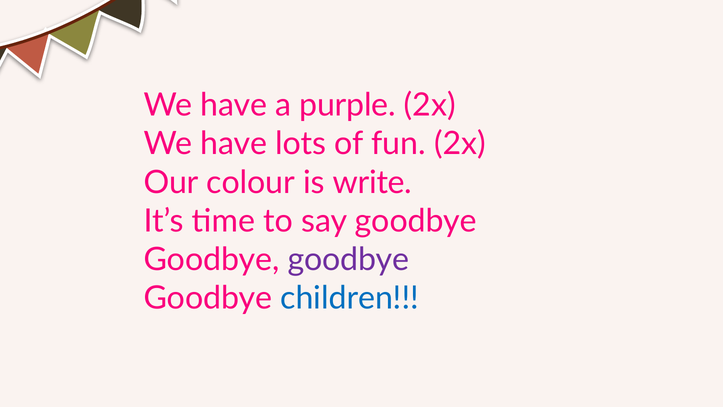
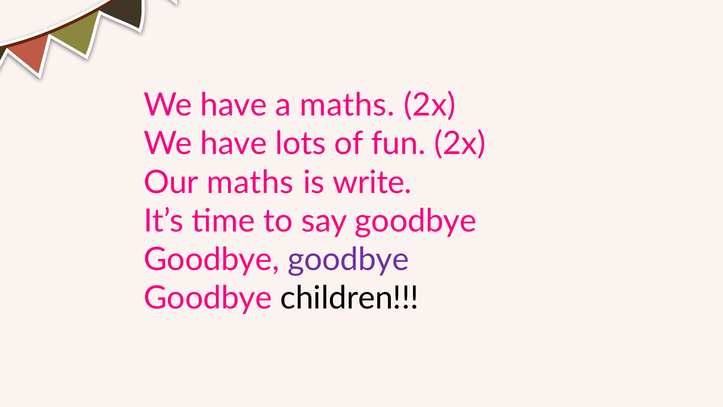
a purple: purple -> maths
Our colour: colour -> maths
children colour: blue -> black
